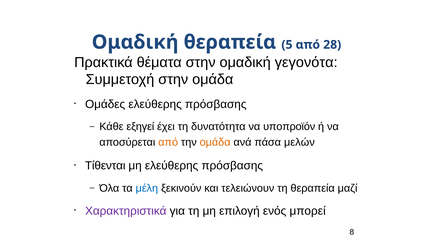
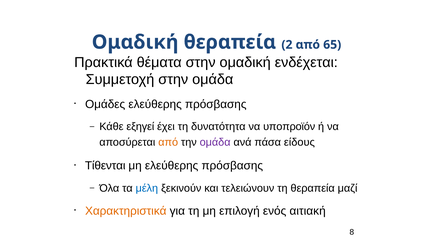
5: 5 -> 2
28: 28 -> 65
γεγονότα: γεγονότα -> ενδέχεται
ομάδα at (215, 143) colour: orange -> purple
μελών: μελών -> είδους
Χαρακτηριστικά colour: purple -> orange
μπορεί: μπορεί -> αιτιακή
